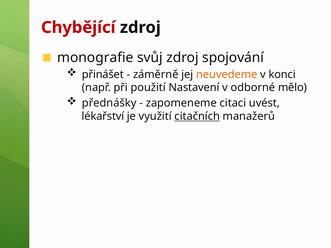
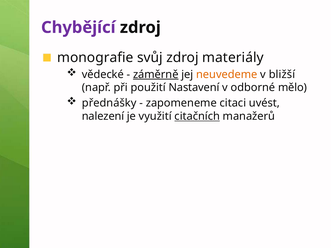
Chybějící colour: red -> purple
spojování: spojování -> materiály
přinášet: přinášet -> vědecké
záměrně underline: none -> present
konci: konci -> bližší
lékařství: lékařství -> nalezení
